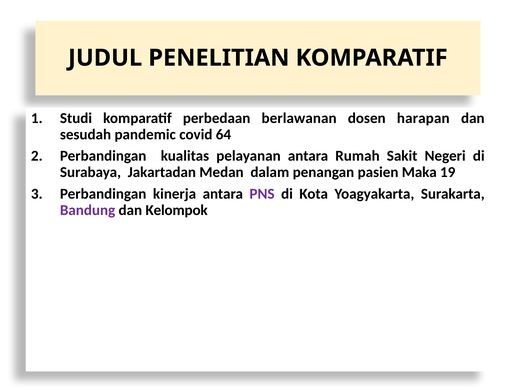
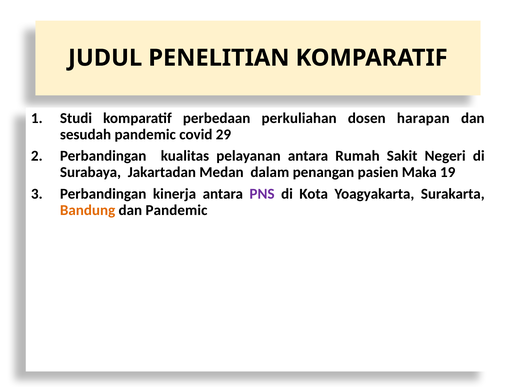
berlawanan: berlawanan -> perkuliahan
64: 64 -> 29
Bandung colour: purple -> orange
dan Kelompok: Kelompok -> Pandemic
